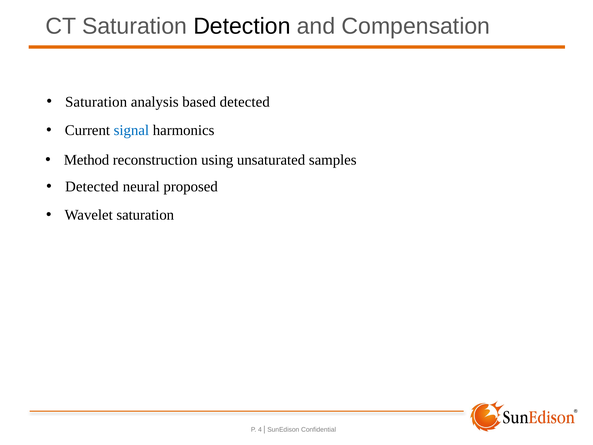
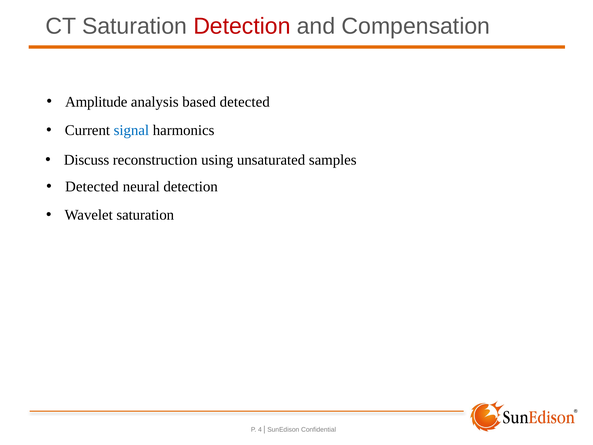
Detection at (242, 26) colour: black -> red
Saturation at (96, 102): Saturation -> Amplitude
Method: Method -> Discuss
neural proposed: proposed -> detection
